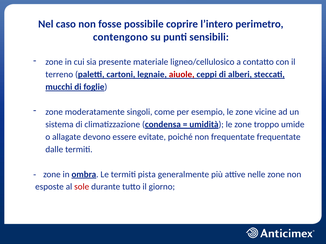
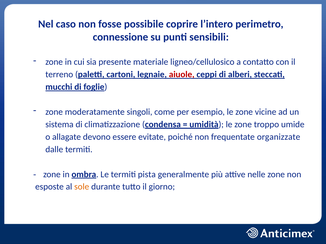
contengono: contengono -> connessione
frequentate frequentate: frequentate -> organizzate
sole colour: red -> orange
